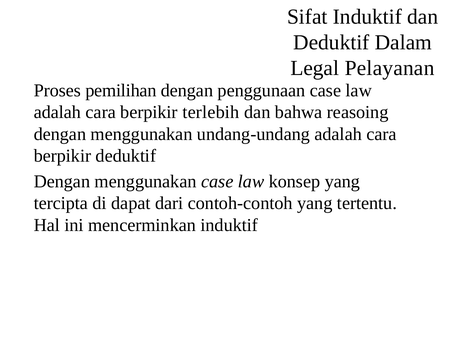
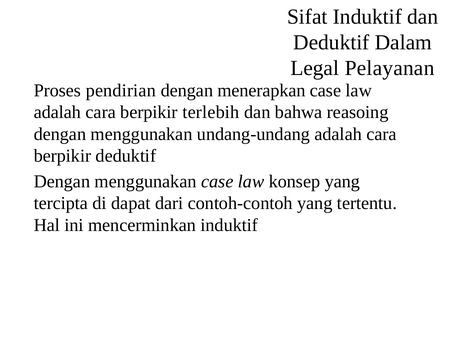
pemilihan: pemilihan -> pendirian
penggunaan: penggunaan -> menerapkan
